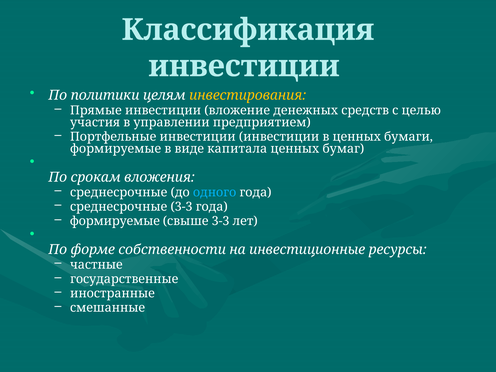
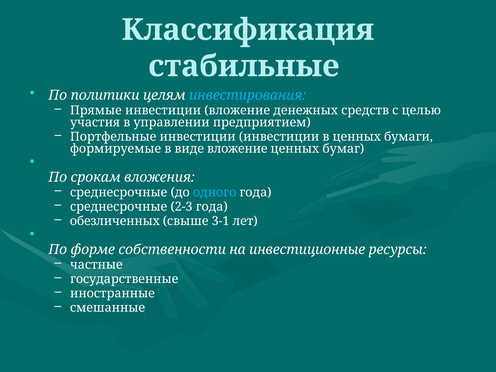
инвестиции at (244, 66): инвестиции -> стабильные
инвестирования colour: yellow -> light blue
виде капитала: капитала -> вложение
среднесрочные 3-3: 3-3 -> 2-3
формируемые at (115, 221): формируемые -> обезличенных
свыше 3-3: 3-3 -> 3-1
